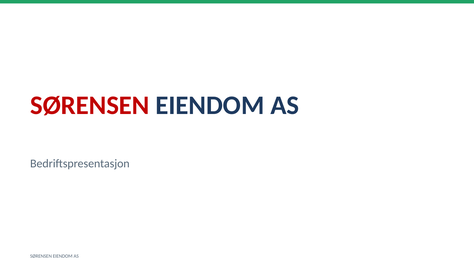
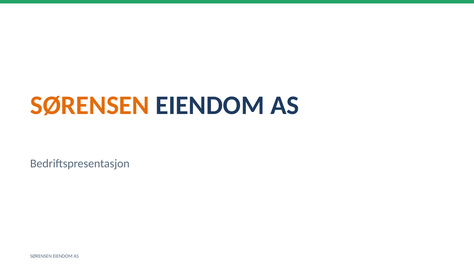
SØRENSEN at (90, 105) colour: red -> orange
